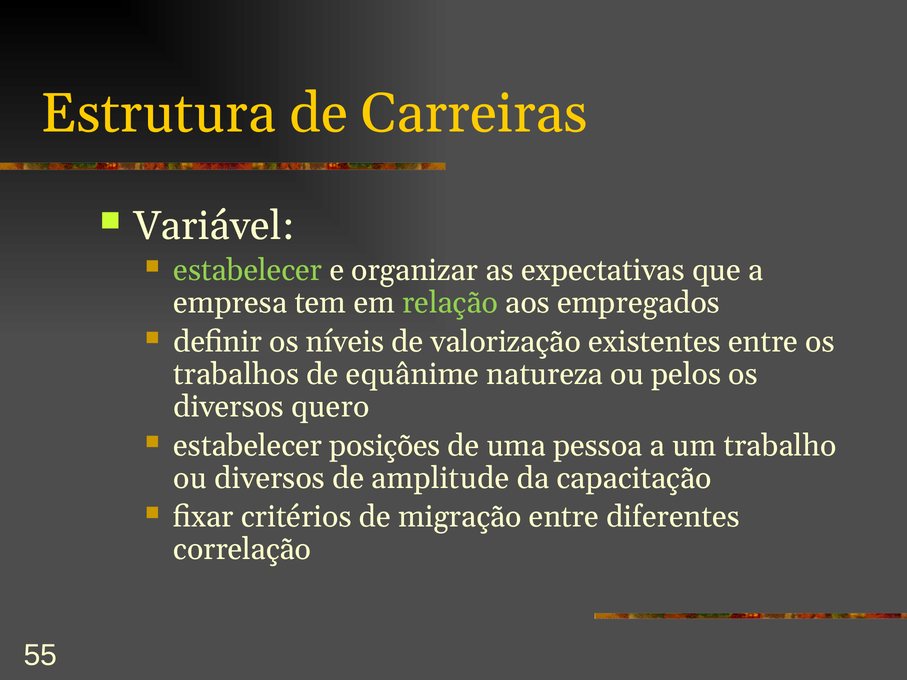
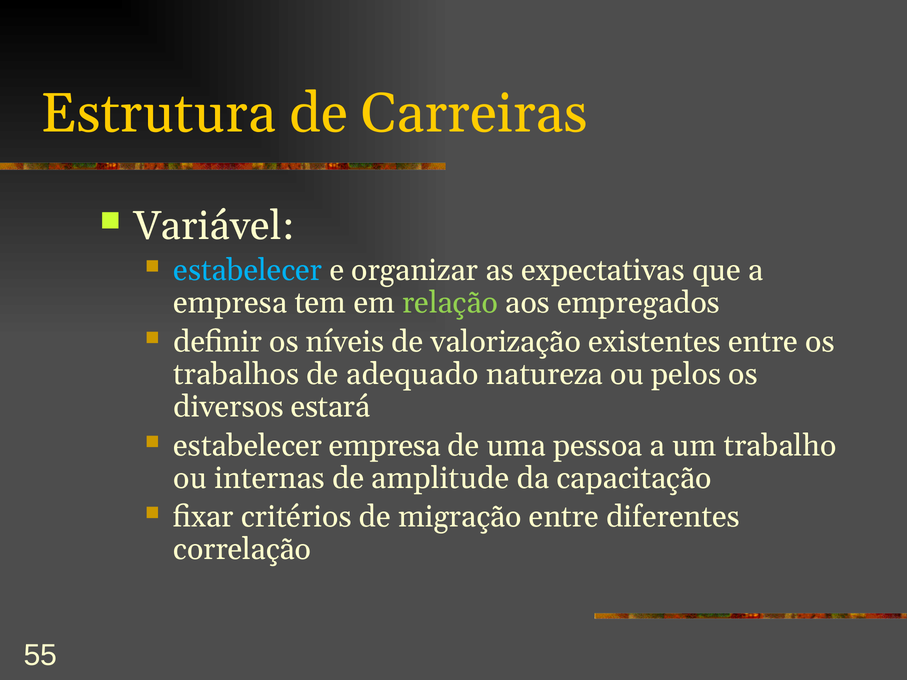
estabelecer at (248, 270) colour: light green -> light blue
equânime: equânime -> adequado
quero: quero -> estará
estabelecer posições: posições -> empresa
ou diversos: diversos -> internas
